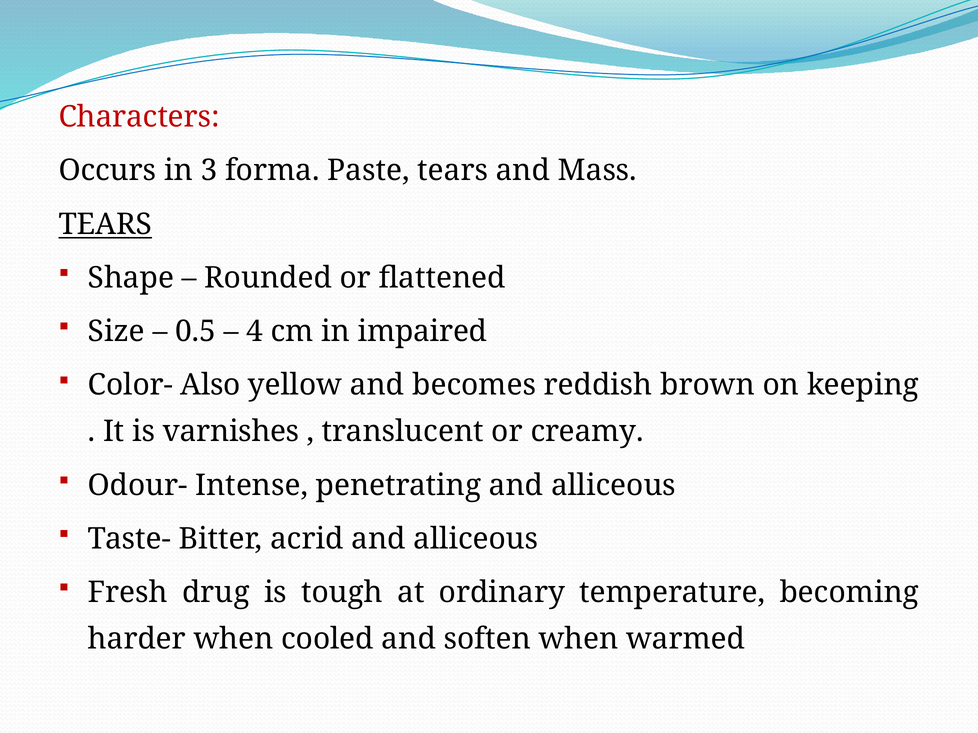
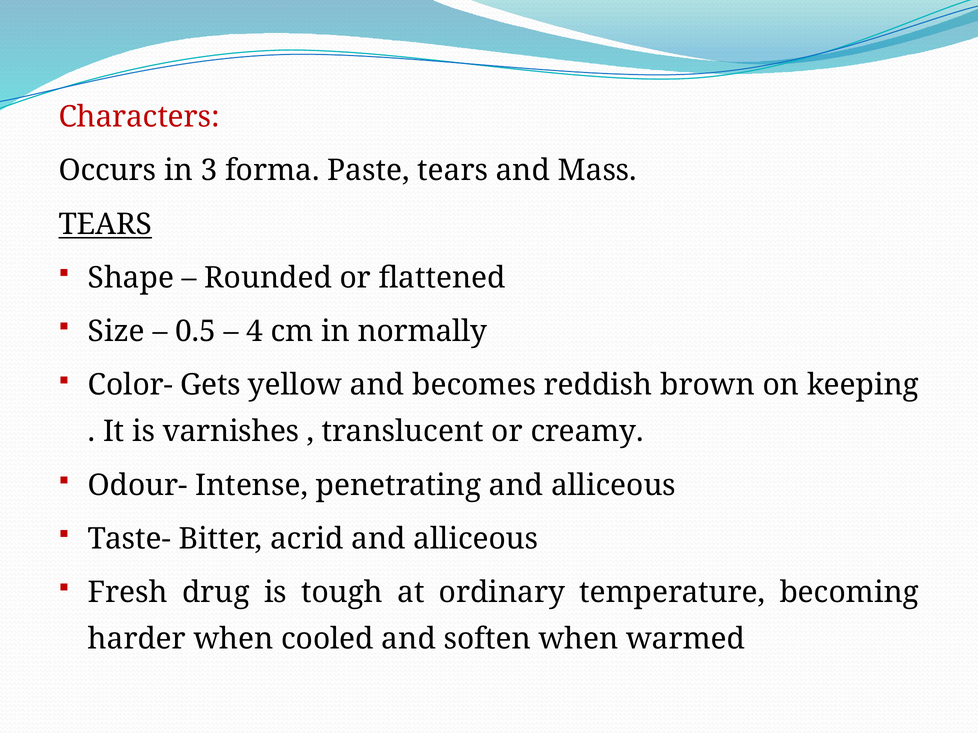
impaired: impaired -> normally
Also: Also -> Gets
